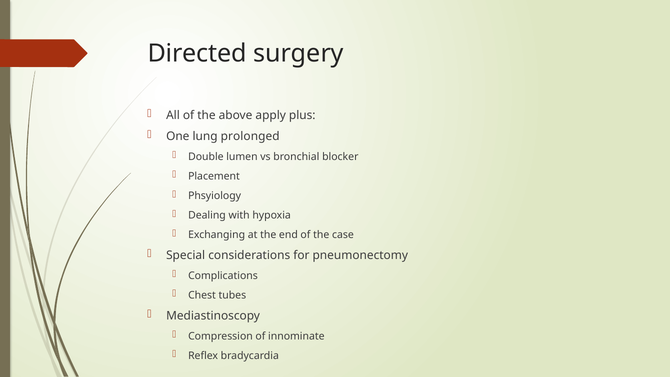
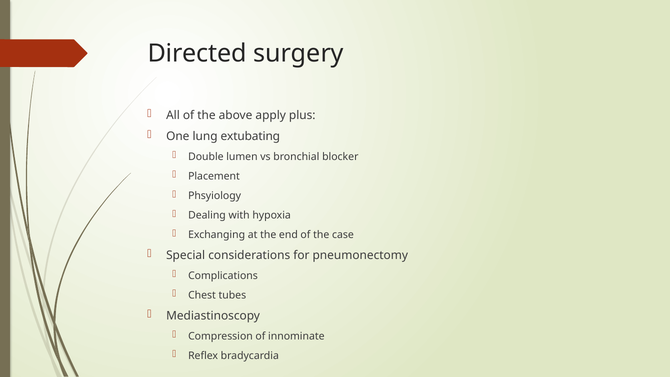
prolonged: prolonged -> extubating
